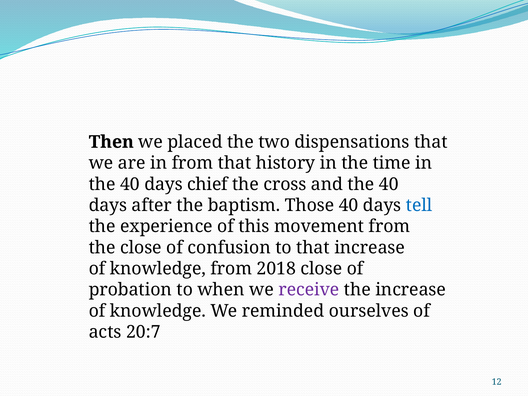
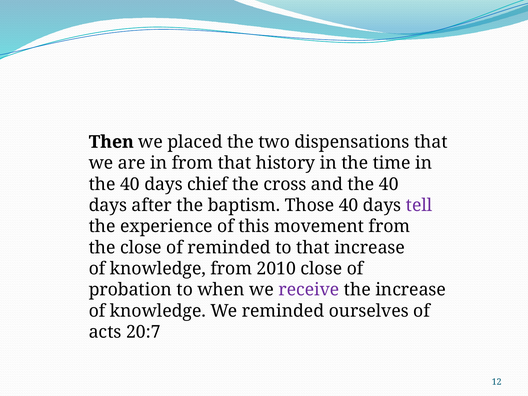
tell colour: blue -> purple
of confusion: confusion -> reminded
2018: 2018 -> 2010
